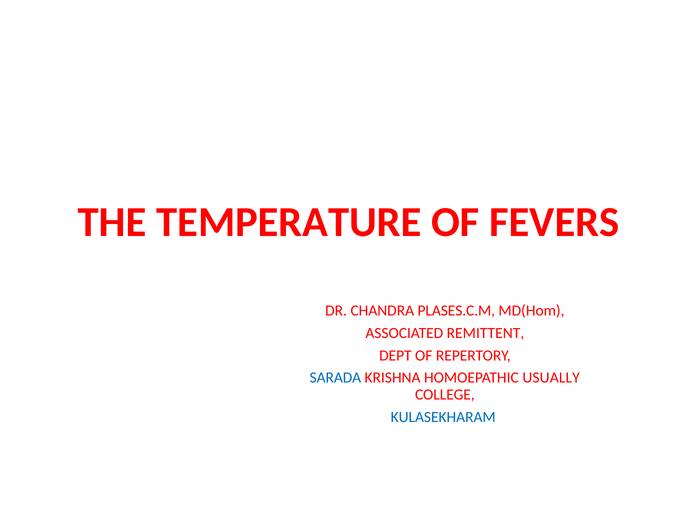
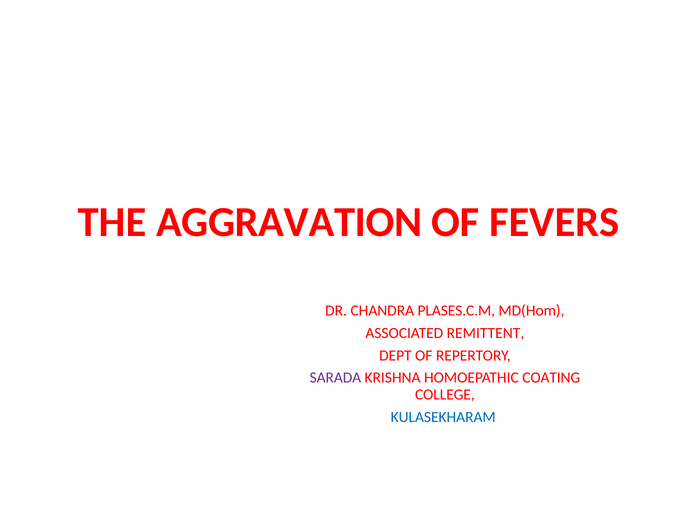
TEMPERATURE: TEMPERATURE -> AGGRAVATION
SARADA colour: blue -> purple
USUALLY: USUALLY -> COATING
